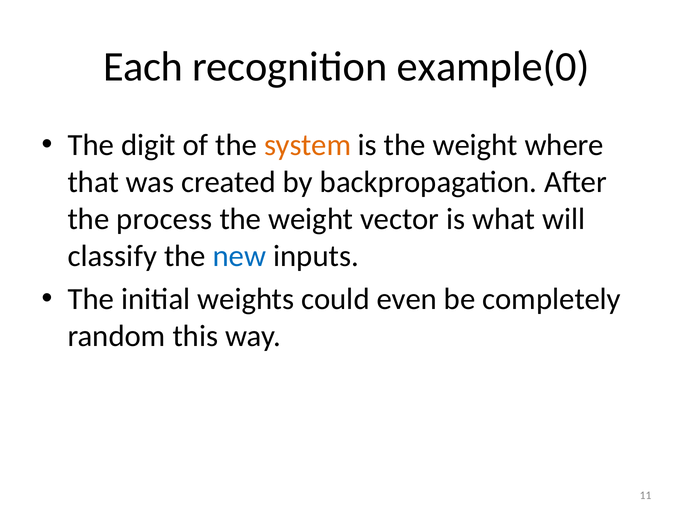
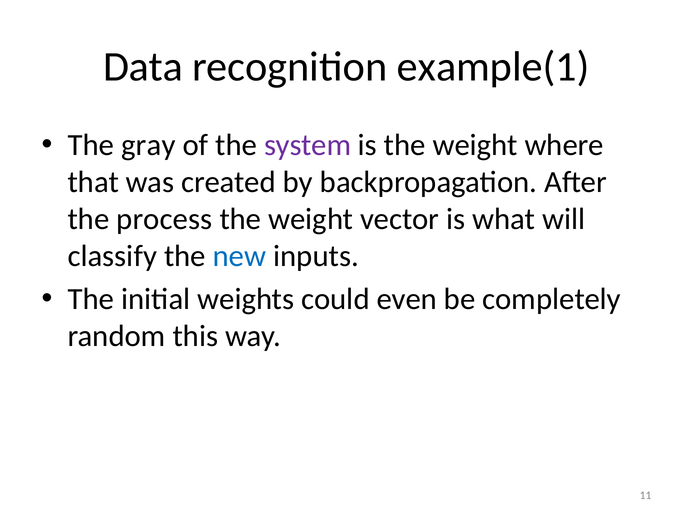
Each: Each -> Data
example(0: example(0 -> example(1
digit: digit -> gray
system colour: orange -> purple
